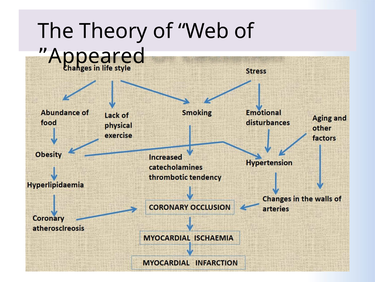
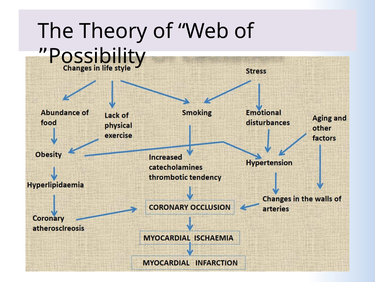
Appeared: Appeared -> Possibility
